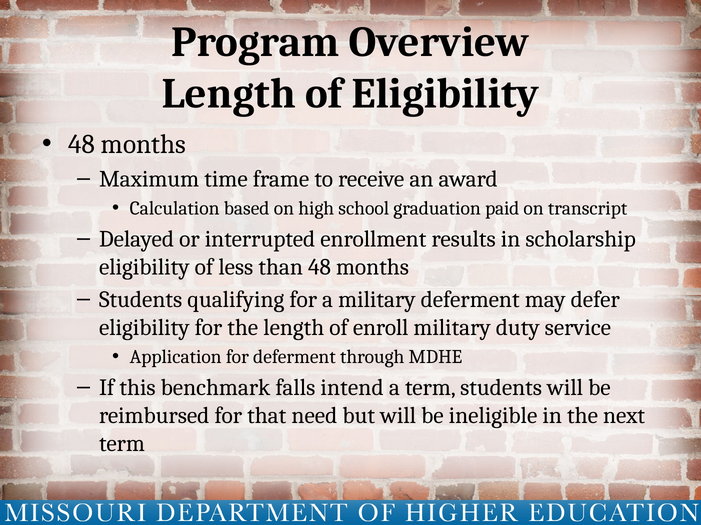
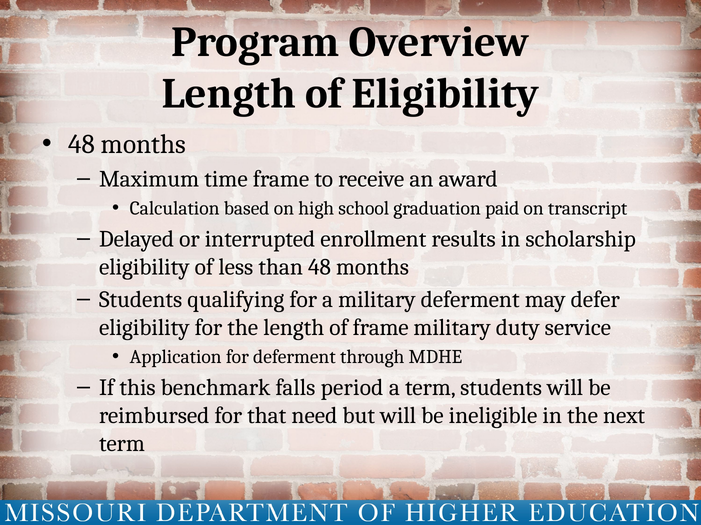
of enroll: enroll -> frame
intend: intend -> period
